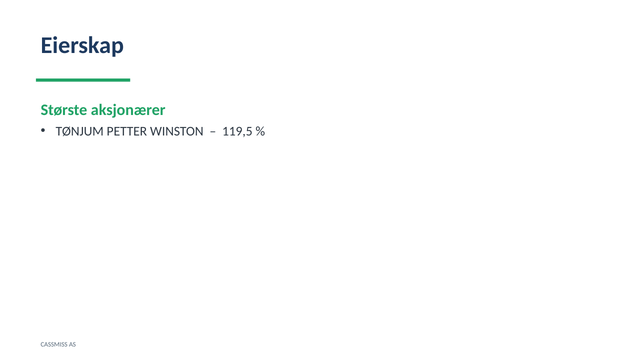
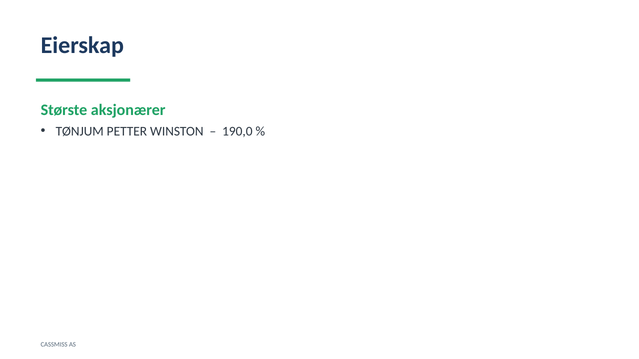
119,5: 119,5 -> 190,0
